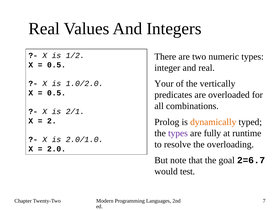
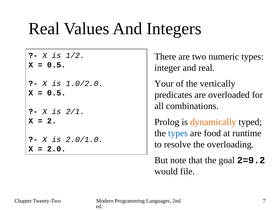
types at (178, 133) colour: purple -> blue
fully: fully -> food
2=6.7: 2=6.7 -> 2=9.2
test: test -> file
